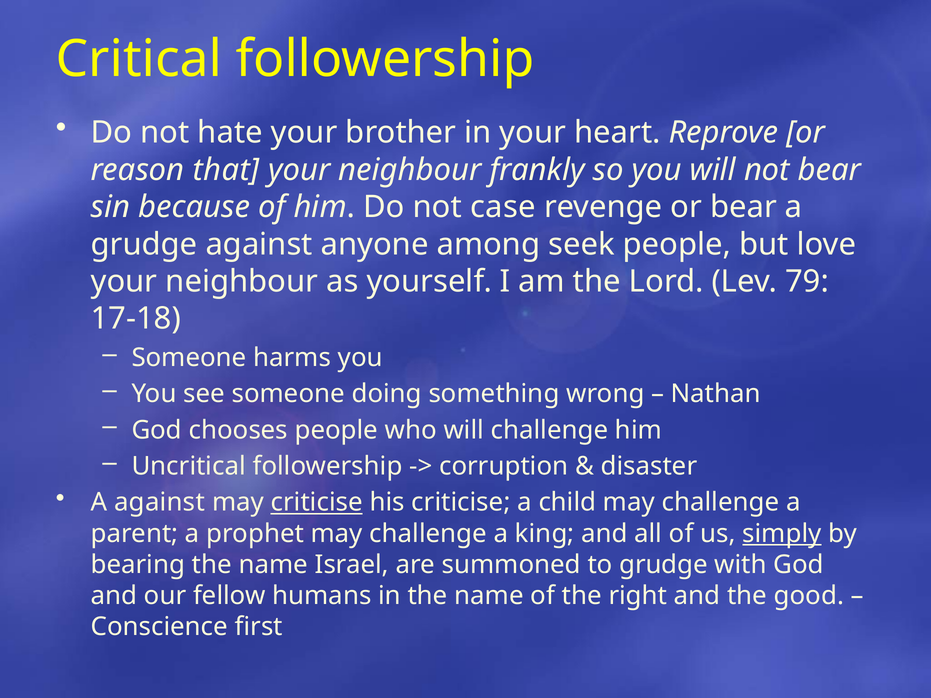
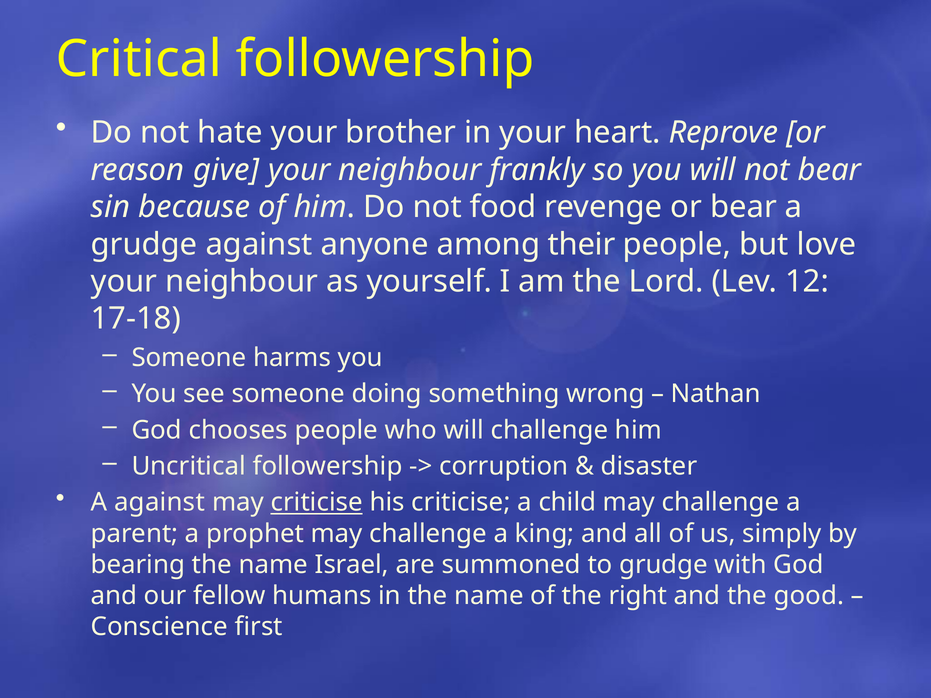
that: that -> give
case: case -> food
seek: seek -> their
79: 79 -> 12
simply underline: present -> none
